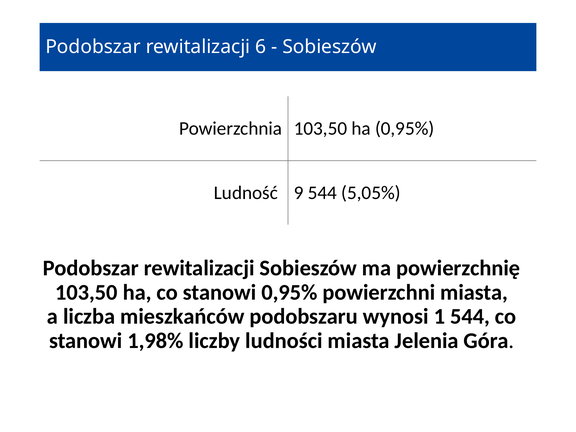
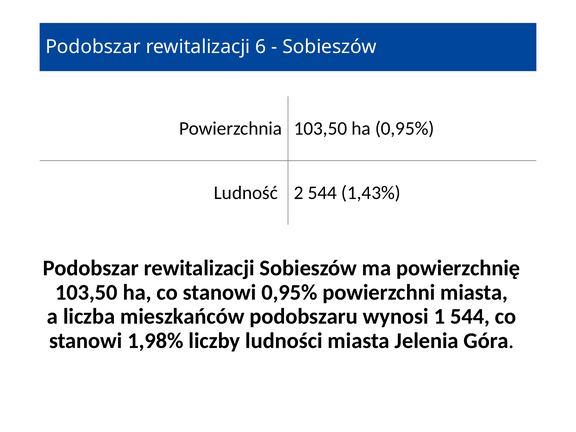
9: 9 -> 2
5,05%: 5,05% -> 1,43%
